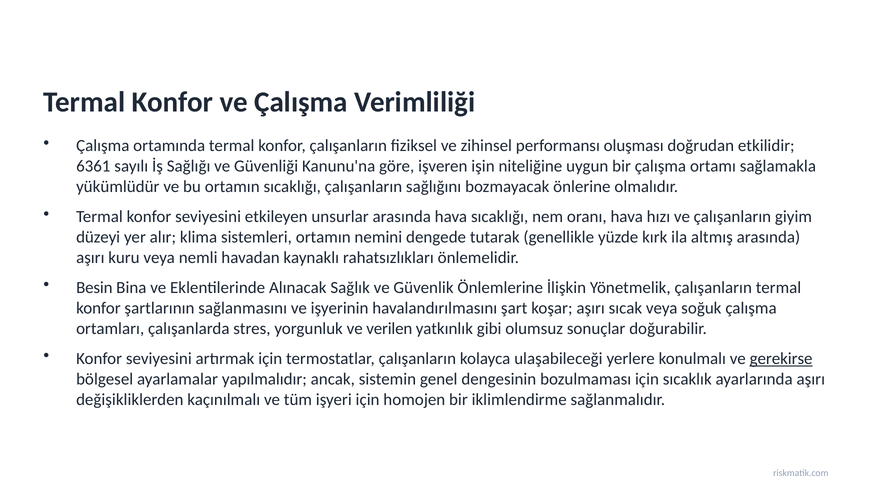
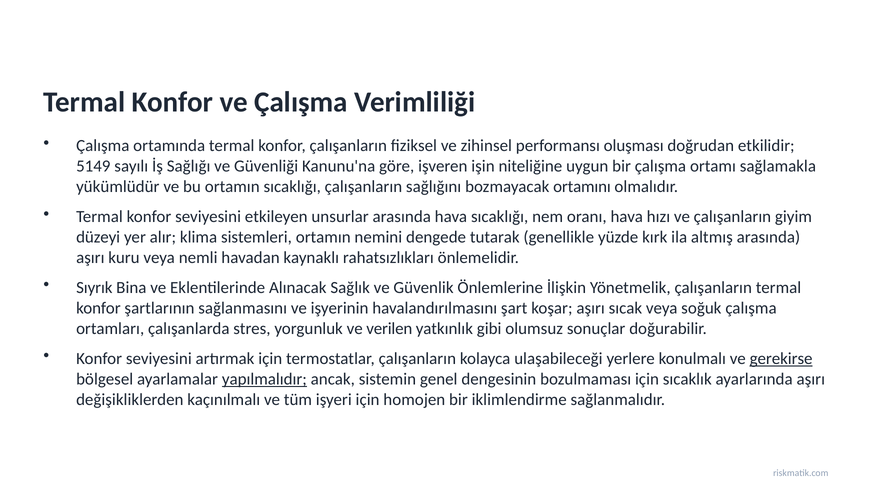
6361: 6361 -> 5149
önlerine: önlerine -> ortamını
Besin: Besin -> Sıyrık
yapılmalıdır underline: none -> present
